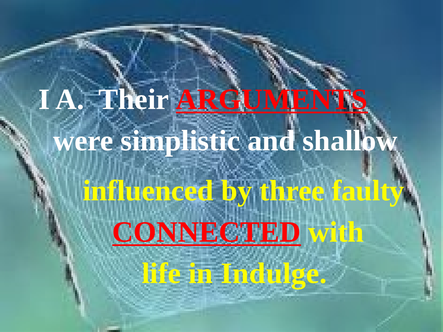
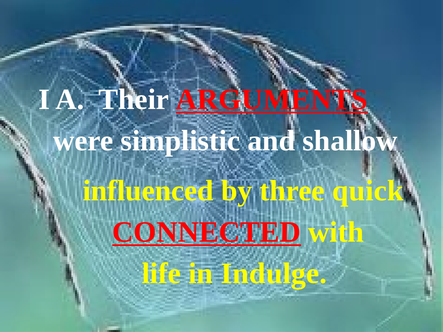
faulty: faulty -> quick
